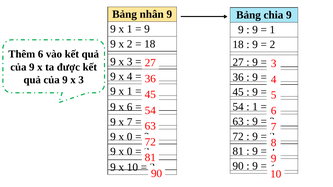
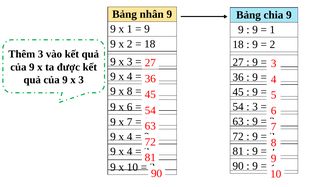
Thêm 6: 6 -> 3
1 at (130, 91): 1 -> 8
1 at (255, 107): 1 -> 3
0 at (130, 137): 0 -> 4
0 at (130, 152): 0 -> 4
